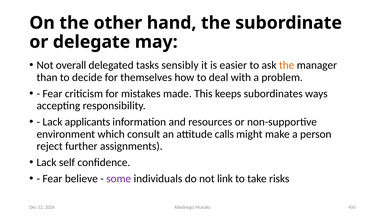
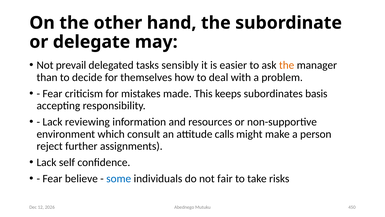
overall: overall -> prevail
ways: ways -> basis
applicants: applicants -> reviewing
some colour: purple -> blue
link: link -> fair
